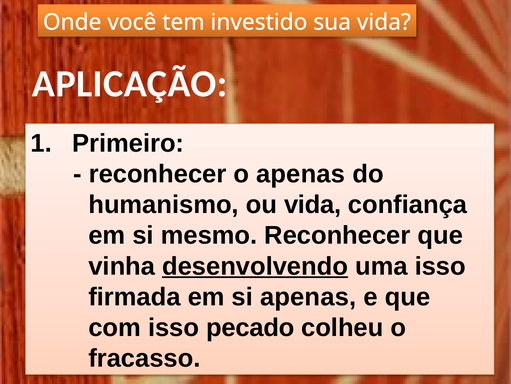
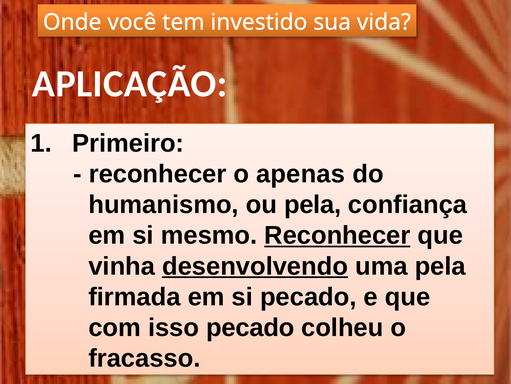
ou vida: vida -> pela
Reconhecer at (337, 235) underline: none -> present
uma isso: isso -> pela
si apenas: apenas -> pecado
